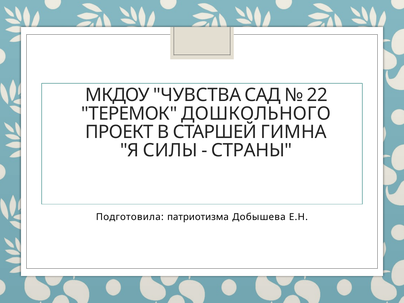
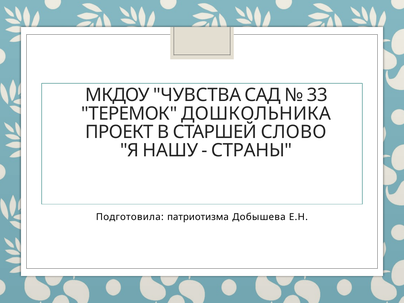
22: 22 -> 33
ДОШКОЛЬНОГО: ДОШКОЛЬНОГО -> ДОШКОЛЬНИКА
ГИМНА: ГИМНА -> СЛОВО
СИЛЫ: СИЛЫ -> НАШУ
